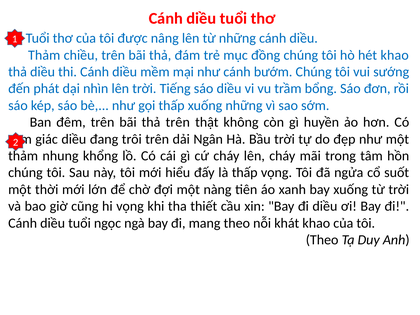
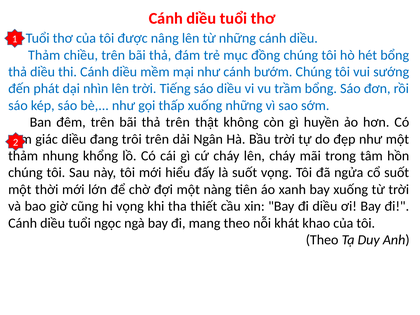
hét khao: khao -> bổng
là thấp: thấp -> suốt
